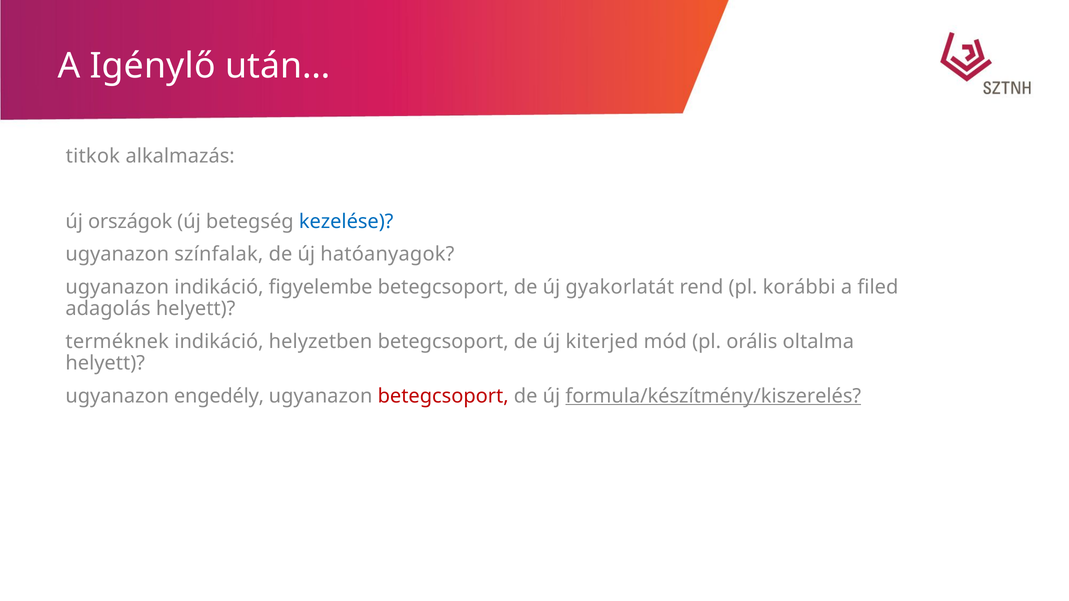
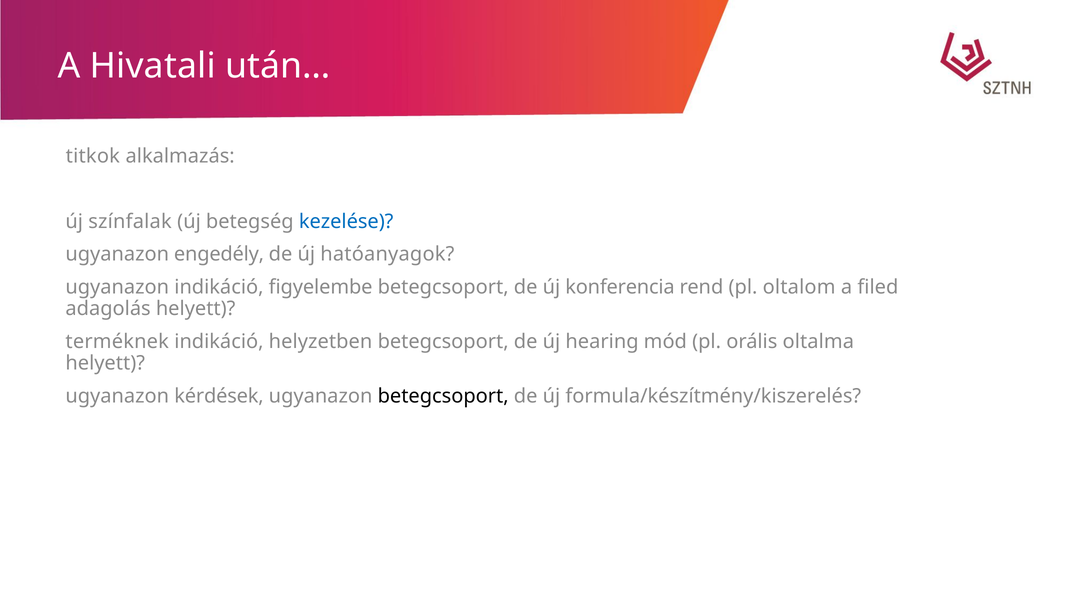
Igénylő: Igénylő -> Hivatali
országok: országok -> színfalak
színfalak: színfalak -> engedély
gyakorlatát: gyakorlatát -> konferencia
korábbi: korábbi -> oltalom
kiterjed: kiterjed -> hearing
engedély: engedély -> kérdések
betegcsoport at (443, 396) colour: red -> black
formula/készítmény/kiszerelés underline: present -> none
